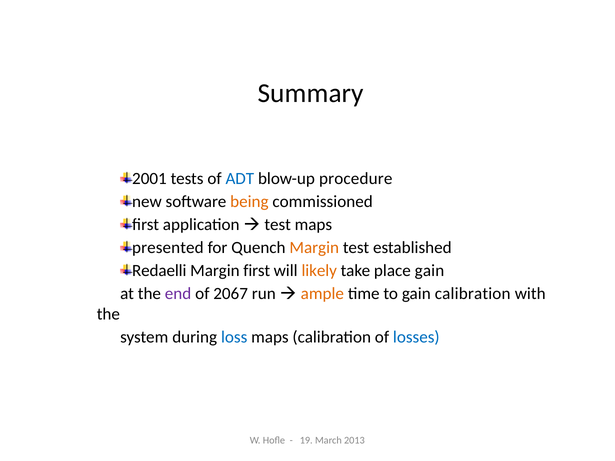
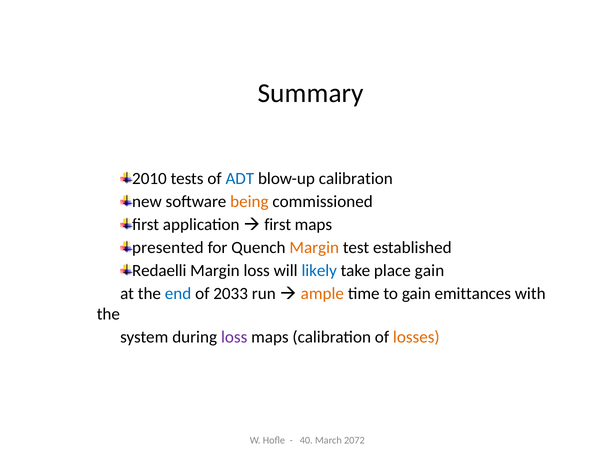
2001: 2001 -> 2010
blow-up procedure: procedure -> calibration
test at (278, 225): test -> first
Margin first: first -> loss
likely colour: orange -> blue
end colour: purple -> blue
2067: 2067 -> 2033
gain calibration: calibration -> emittances
loss at (234, 337) colour: blue -> purple
losses colour: blue -> orange
19: 19 -> 40
2013: 2013 -> 2072
